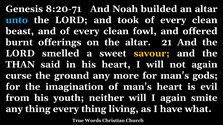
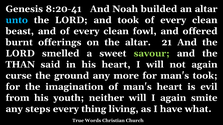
8:20-71: 8:20-71 -> 8:20-41
savour colour: yellow -> light green
man's gods: gods -> took
any thing: thing -> steps
